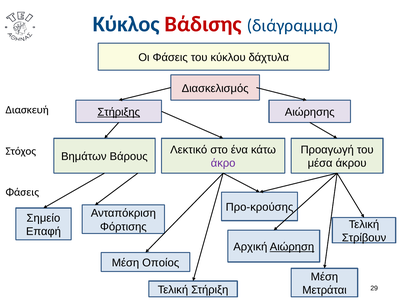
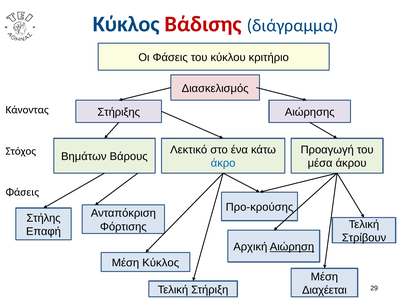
δάχτυλα: δάχτυλα -> κριτήριο
Διασκευή: Διασκευή -> Κάνοντας
Στήριξης underline: present -> none
άκρο colour: purple -> blue
Σημείο: Σημείο -> Στήλης
Μέση Οποίος: Οποίος -> Κύκλος
Μετράται: Μετράται -> Διαχέεται
